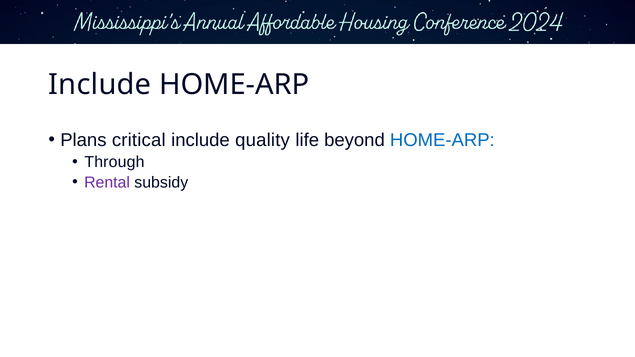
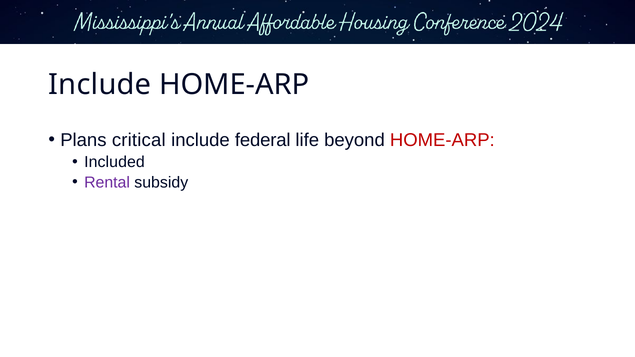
quality: quality -> federal
HOME-ARP at (442, 140) colour: blue -> red
Through: Through -> Included
